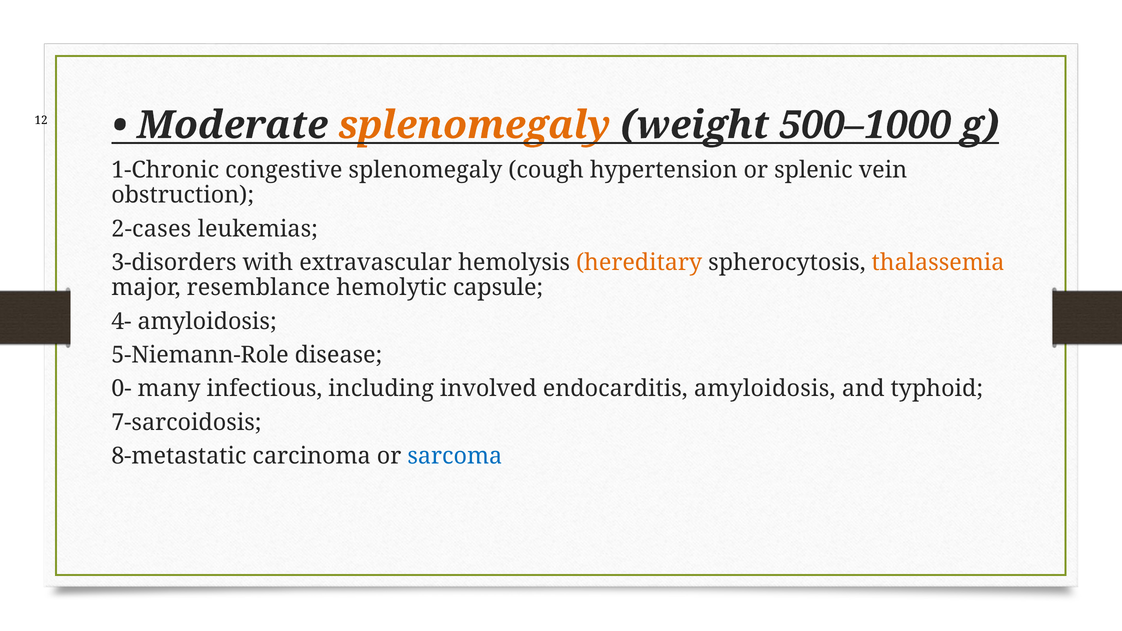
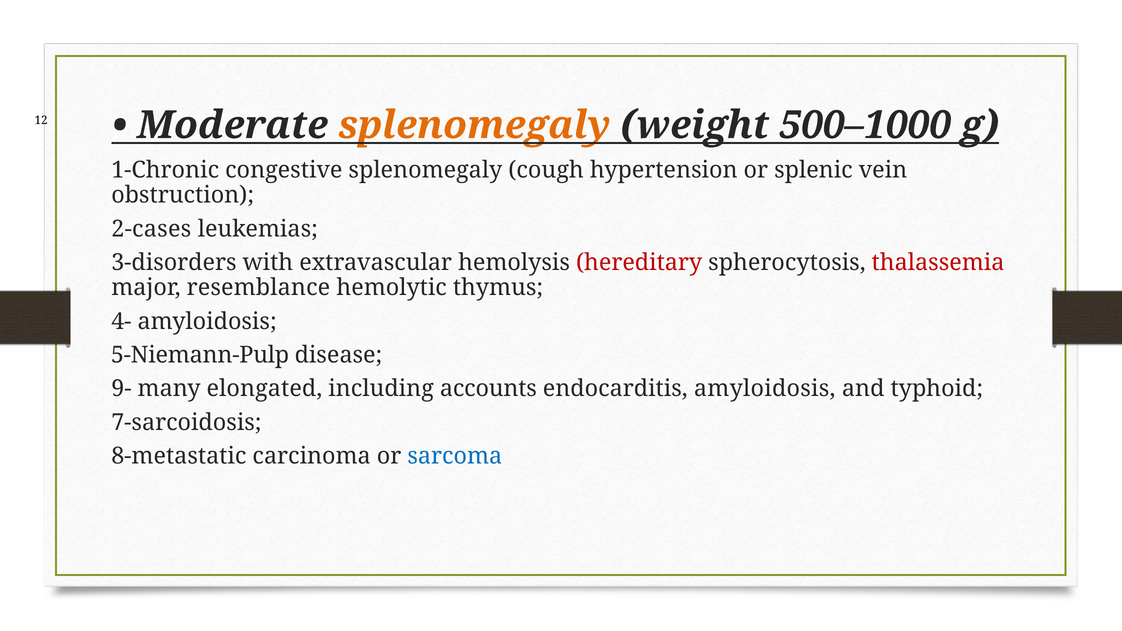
hereditary colour: orange -> red
thalassemia colour: orange -> red
capsule: capsule -> thymus
5-Niemann-Role: 5-Niemann-Role -> 5-Niemann-Pulp
0-: 0- -> 9-
infectious: infectious -> elongated
involved: involved -> accounts
